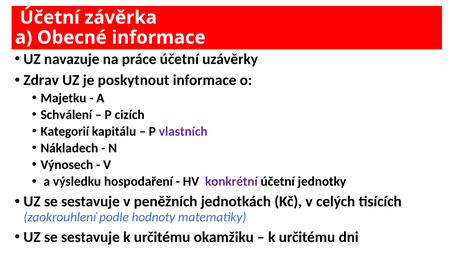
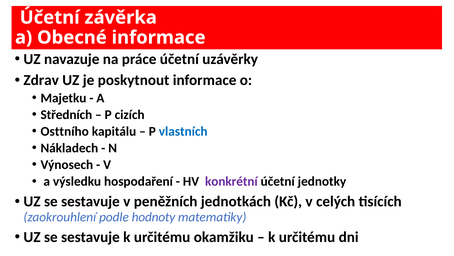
Schválení: Schválení -> Středních
Kategorií: Kategorií -> Osttního
vlastních colour: purple -> blue
